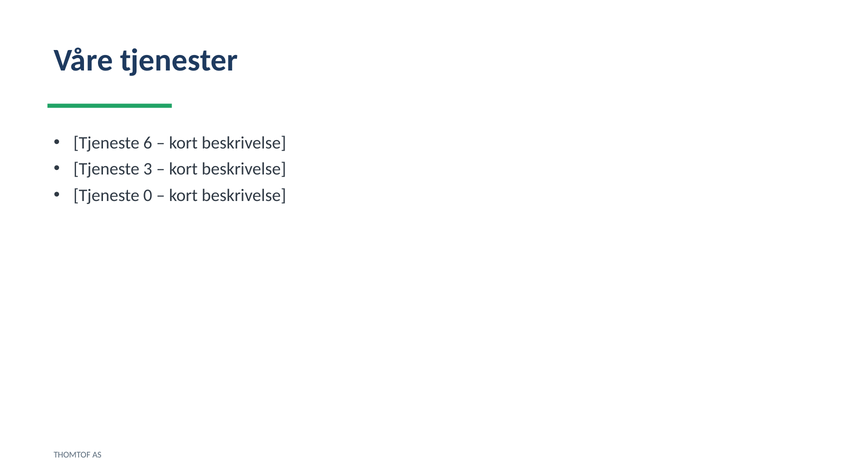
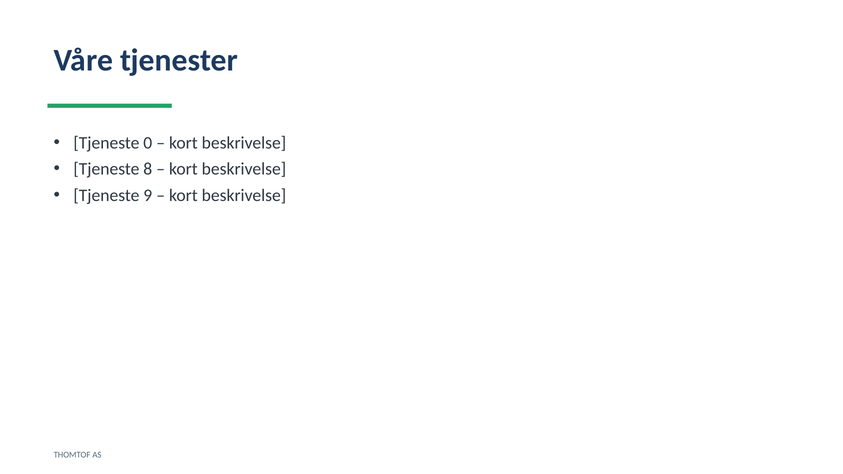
6: 6 -> 0
3: 3 -> 8
0: 0 -> 9
